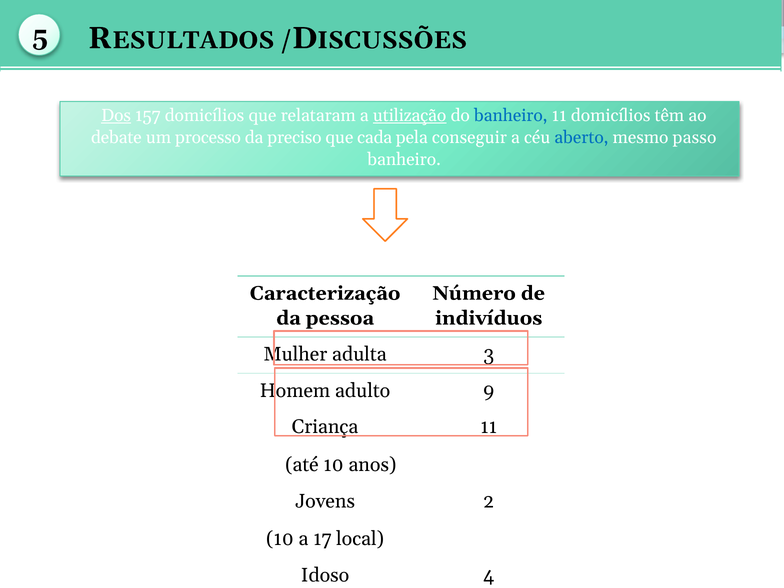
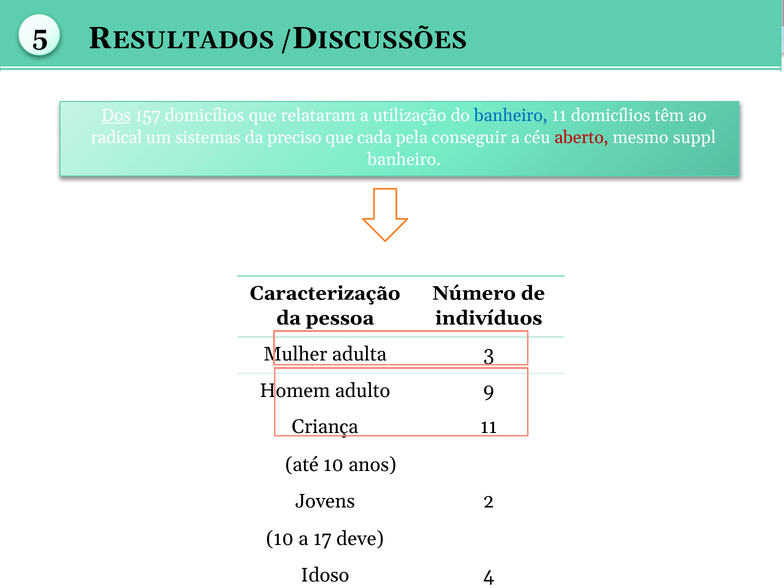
utilização underline: present -> none
debate: debate -> radical
processo: processo -> sistemas
aberto colour: blue -> red
passo: passo -> suppl
local: local -> deve
